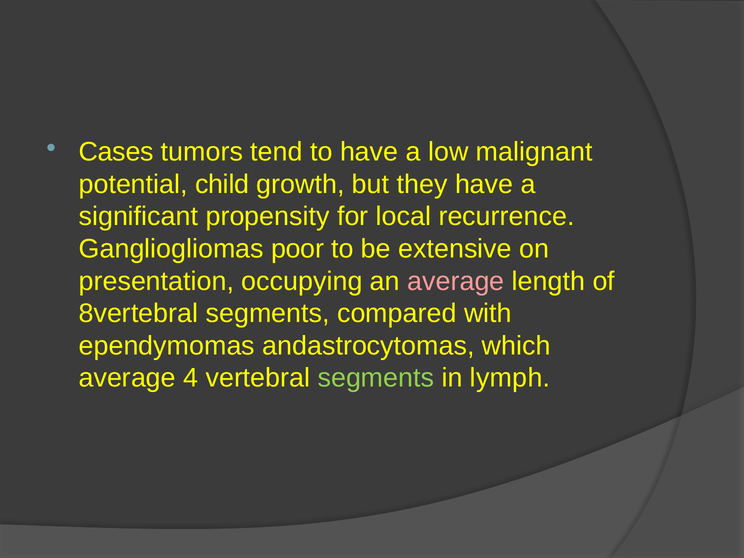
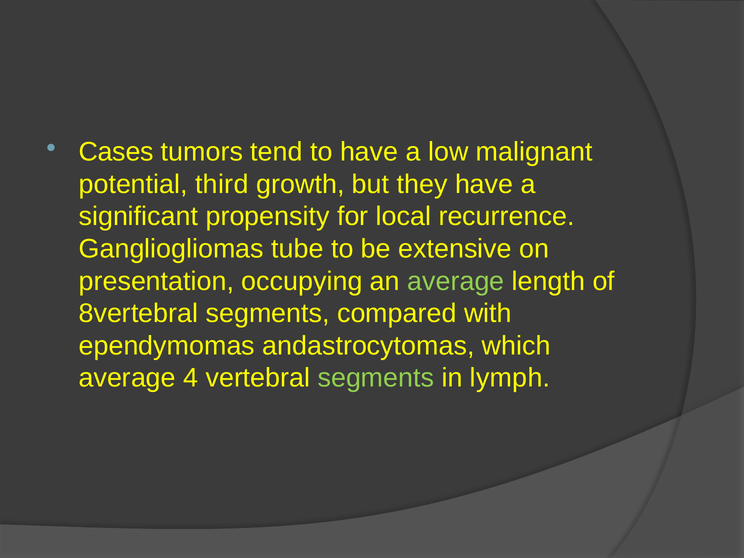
child: child -> third
poor: poor -> tube
average at (456, 281) colour: pink -> light green
